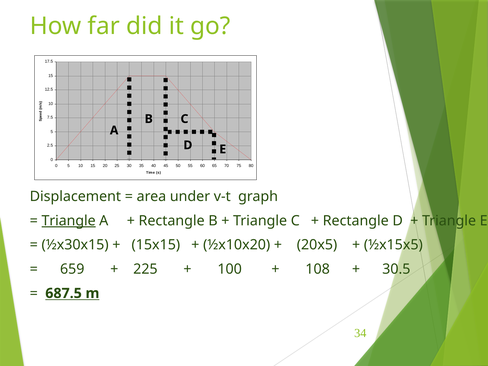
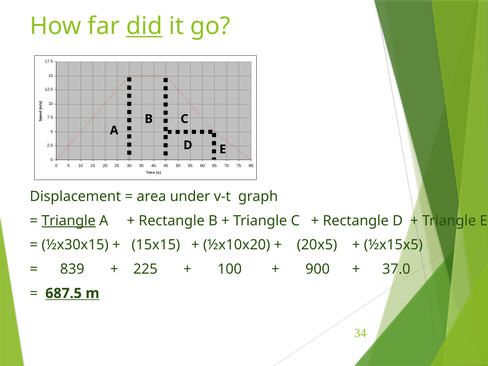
did underline: none -> present
659: 659 -> 839
108: 108 -> 900
30.5: 30.5 -> 37.0
